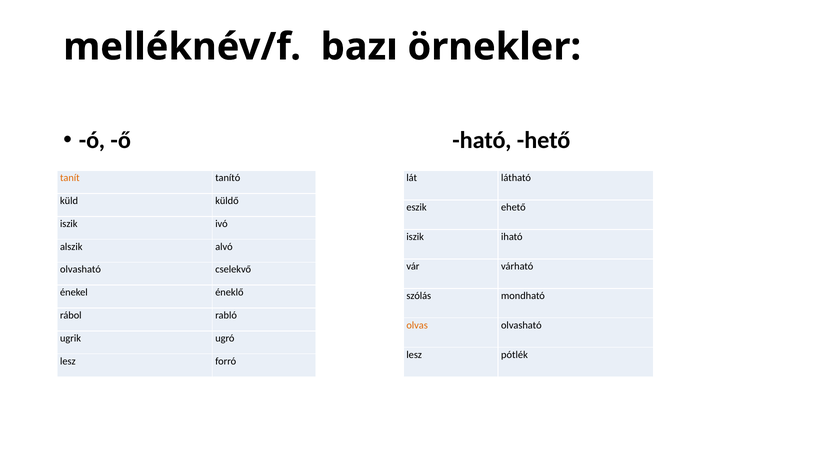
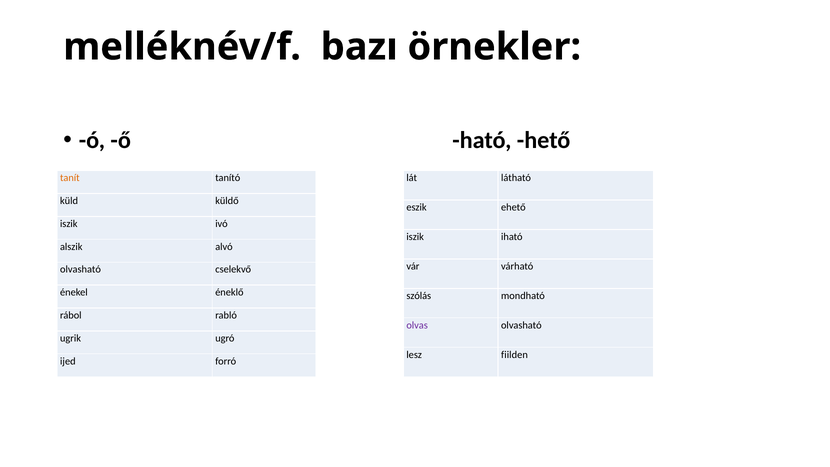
olvas colour: orange -> purple
pótlék: pótlék -> fiilden
lesz at (68, 361): lesz -> ijed
